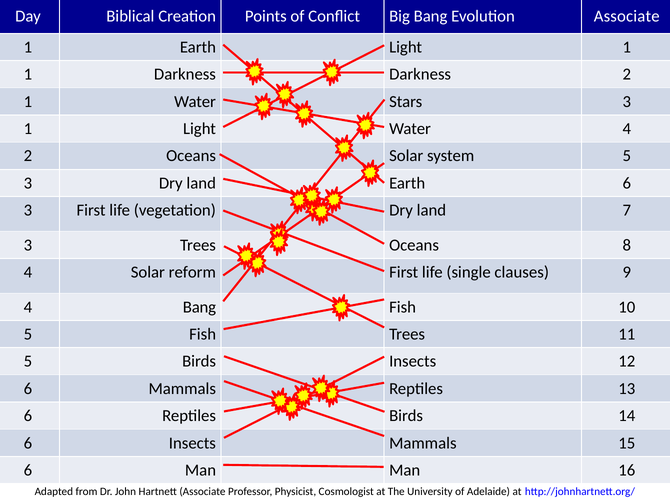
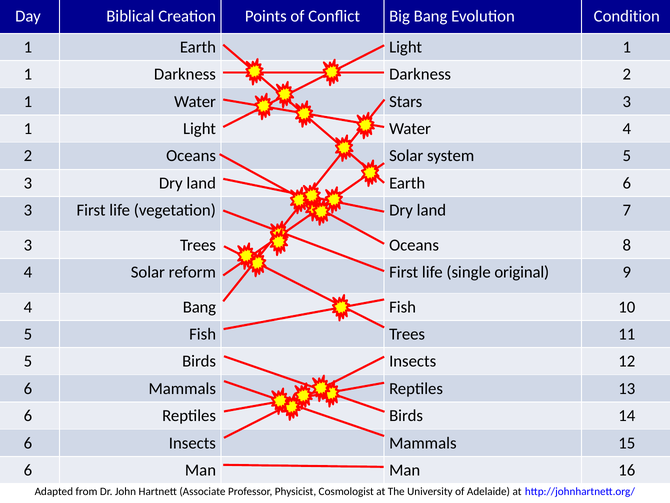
Evolution Associate: Associate -> Condition
clauses: clauses -> original
